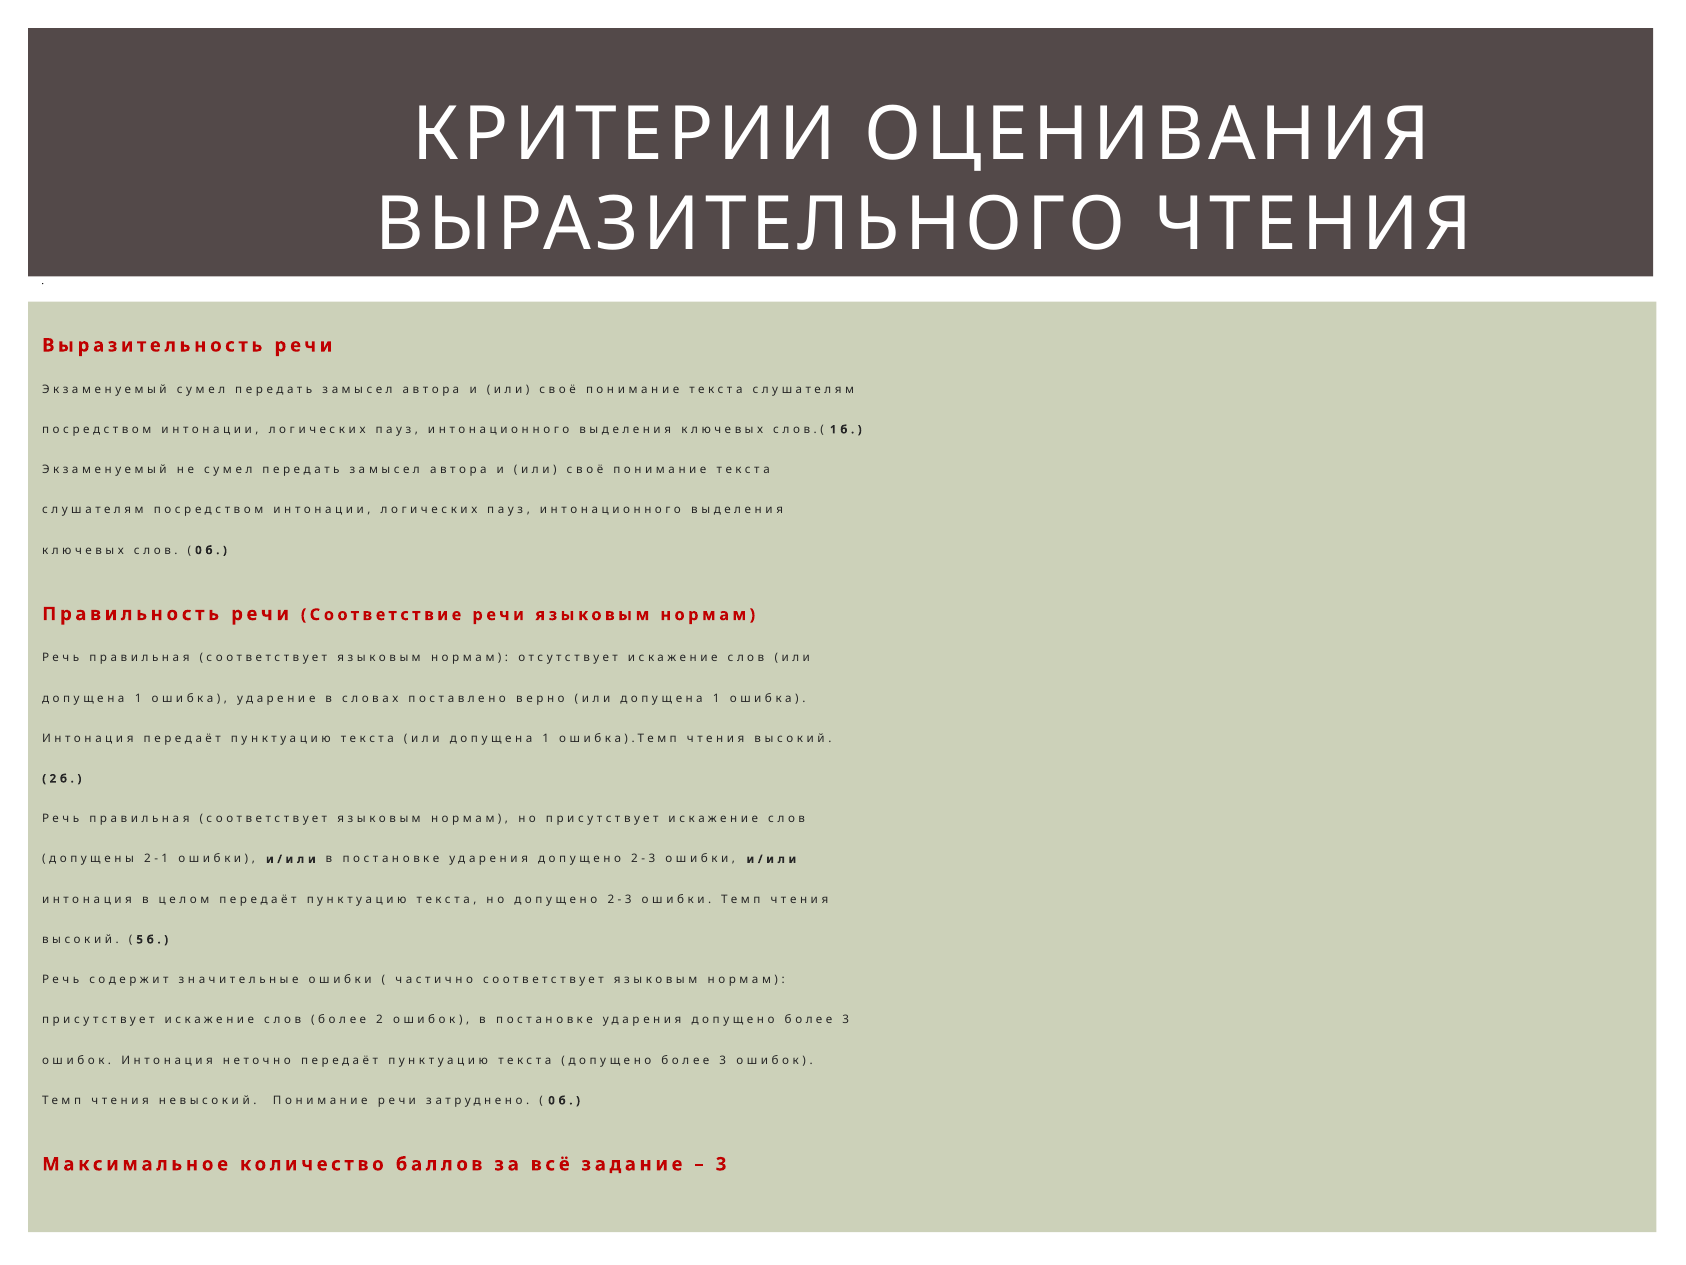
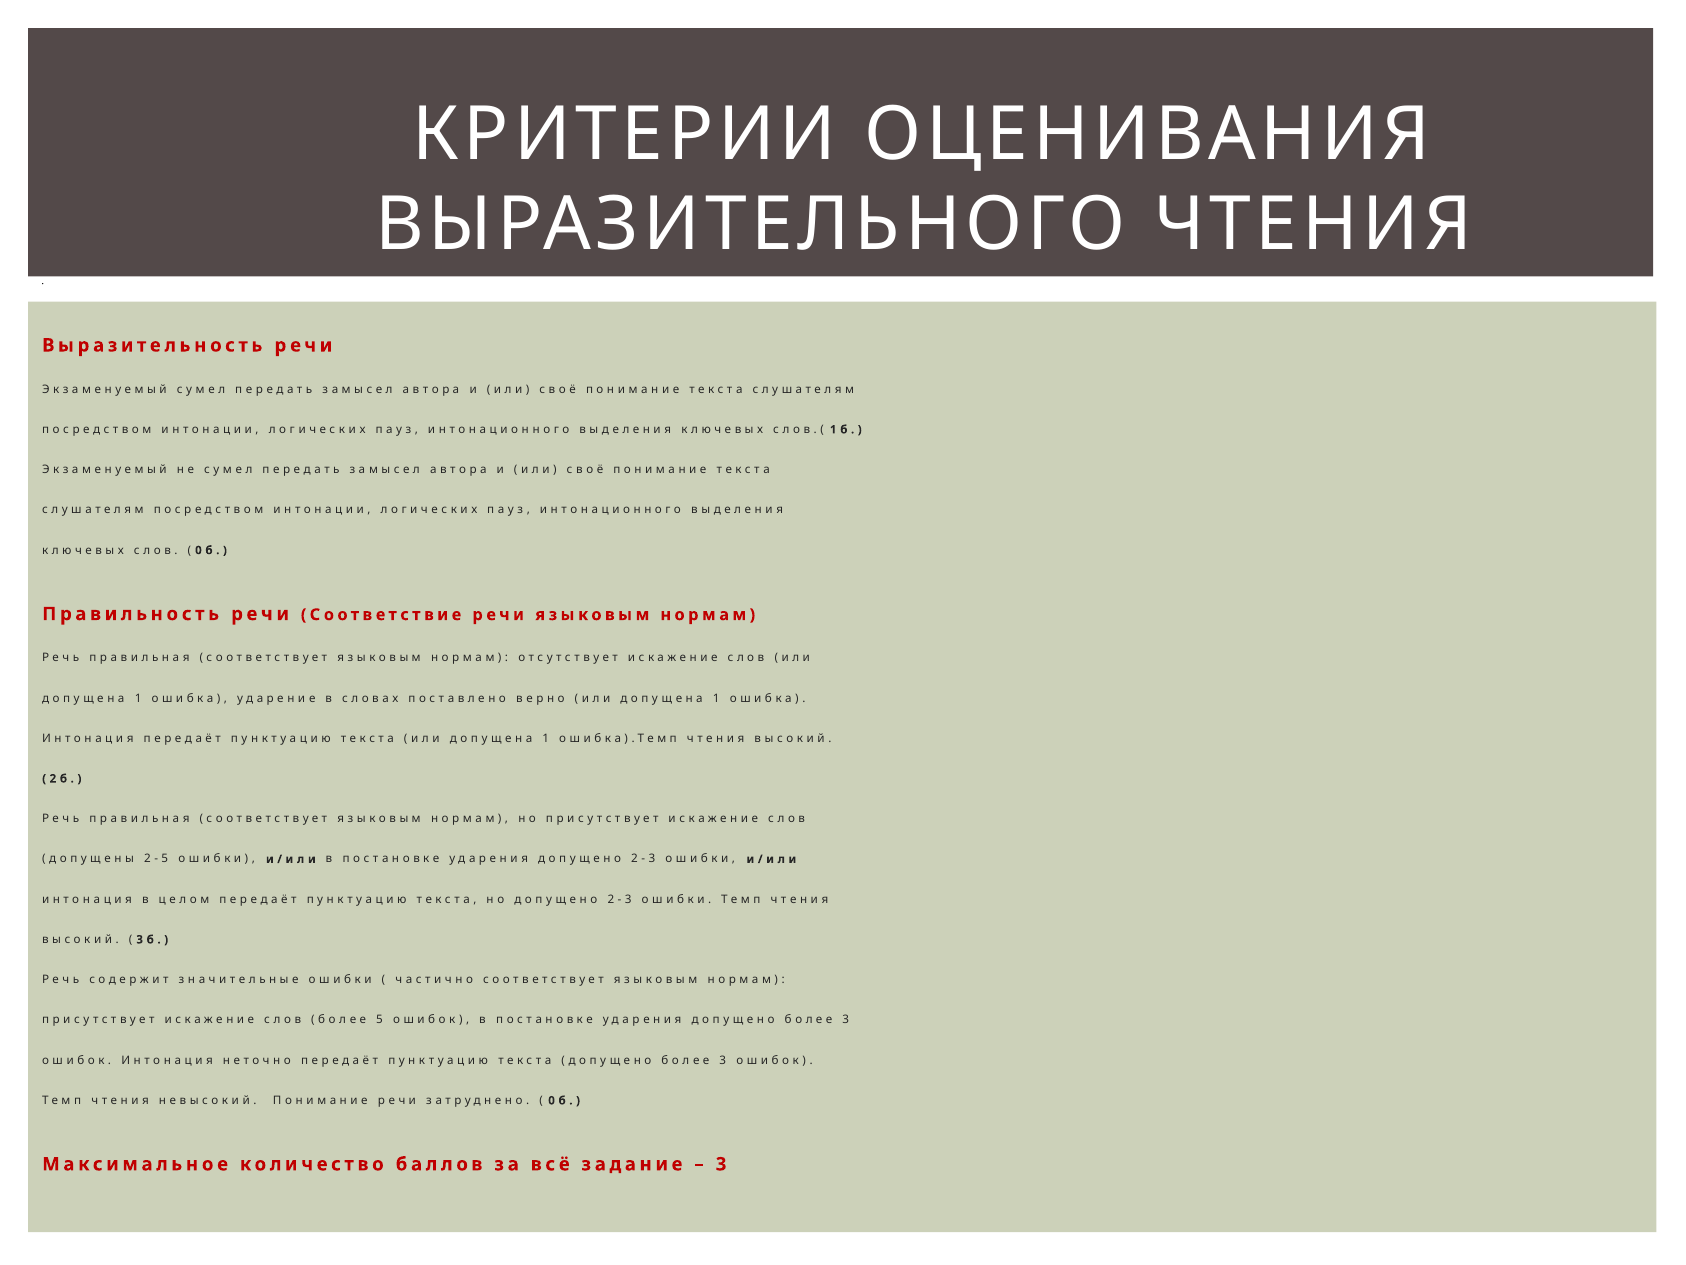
1 at (165, 859): 1 -> 5
5 at (140, 939): 5 -> 3
2 at (380, 1020): 2 -> 5
